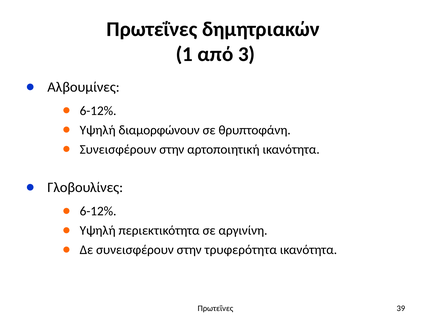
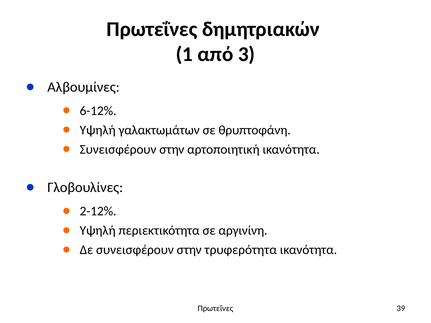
διαμορφώνουν: διαμορφώνουν -> γαλακτωμάτων
6-12% at (98, 211): 6-12% -> 2-12%
